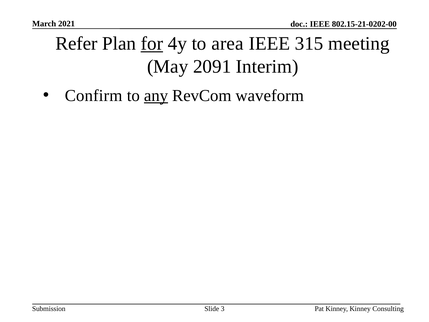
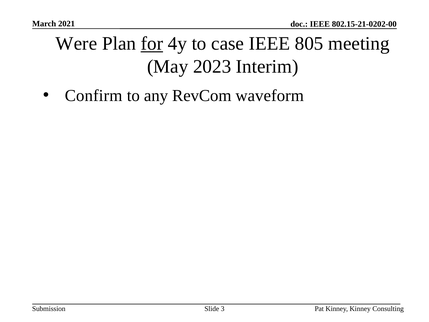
Refer: Refer -> Were
area: area -> case
315: 315 -> 805
2091: 2091 -> 2023
any underline: present -> none
